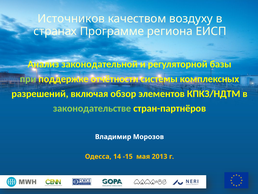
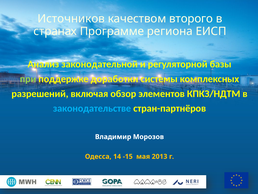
воздуху: воздуху -> второго
отчётности: отчётности -> доработки
законодательстве colour: light green -> light blue
